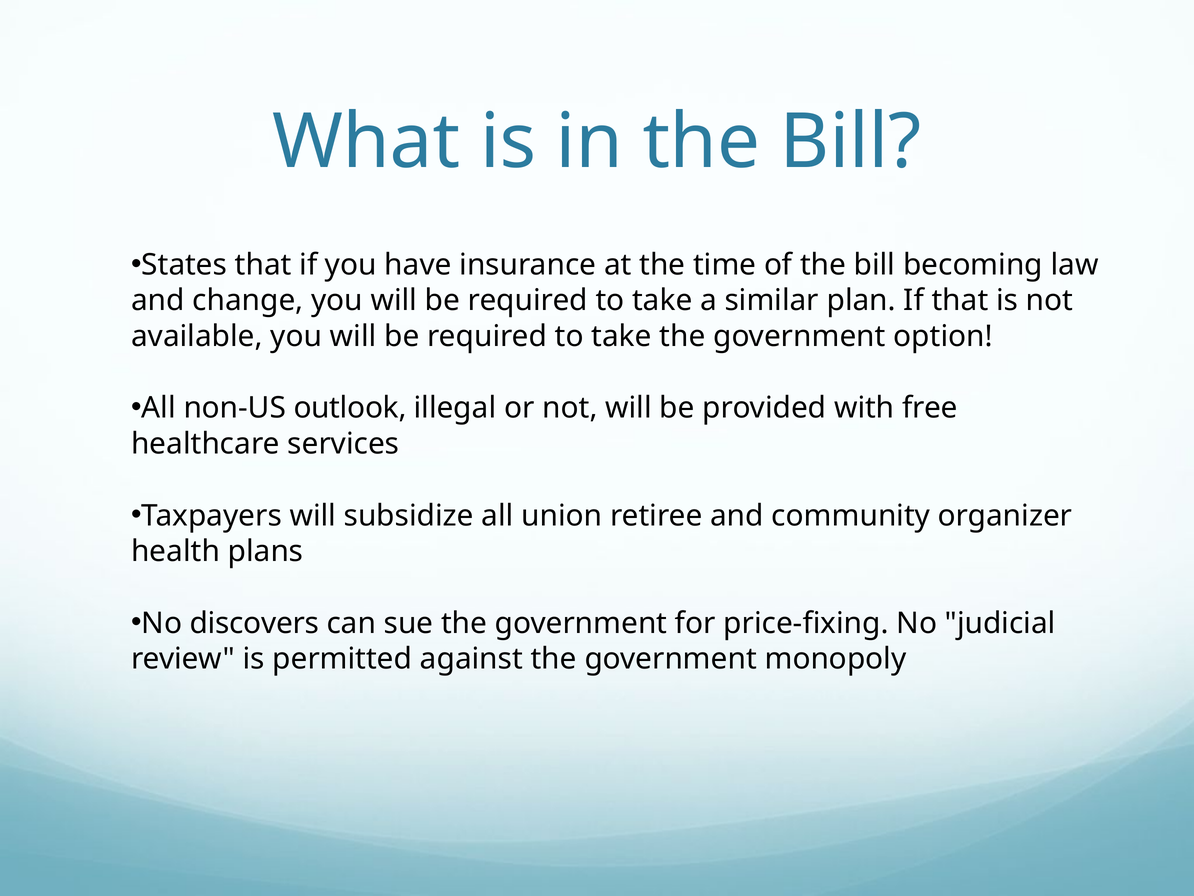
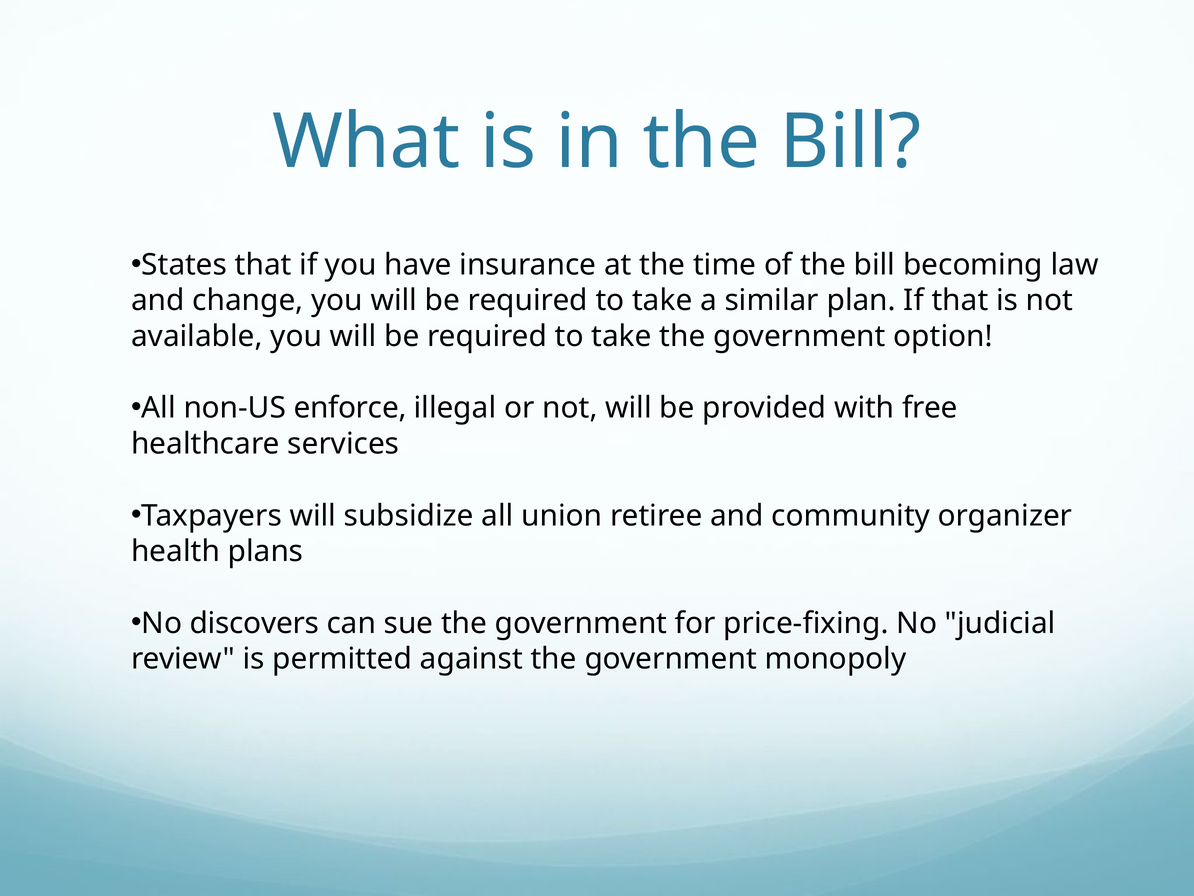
outlook: outlook -> enforce
